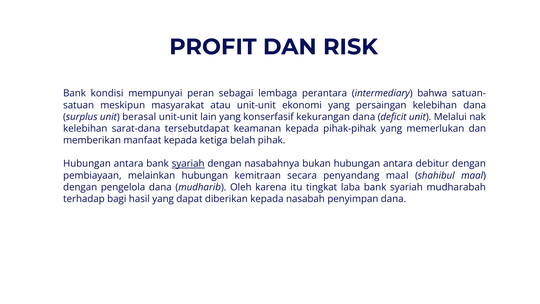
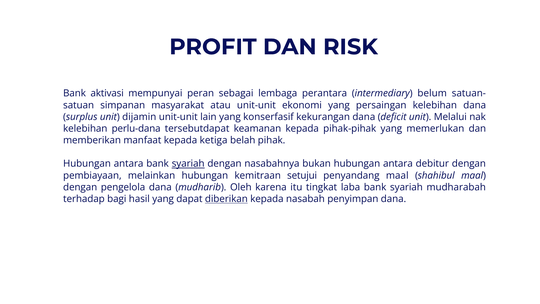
kondisi: kondisi -> aktivasi
bahwa: bahwa -> belum
meskipun: meskipun -> simpanan
berasal: berasal -> dijamin
sarat-dana: sarat-dana -> perlu-dana
secara: secara -> setujui
diberikan underline: none -> present
